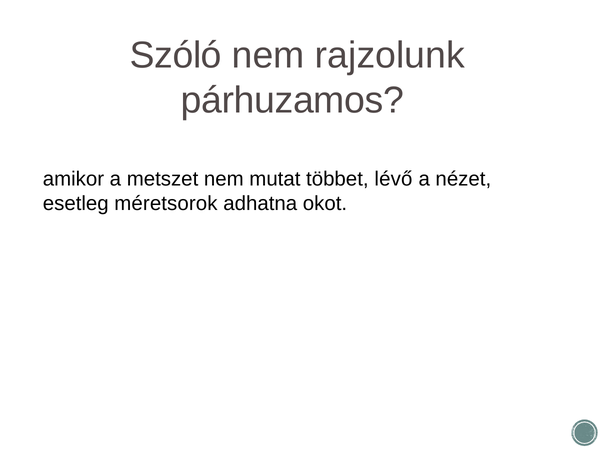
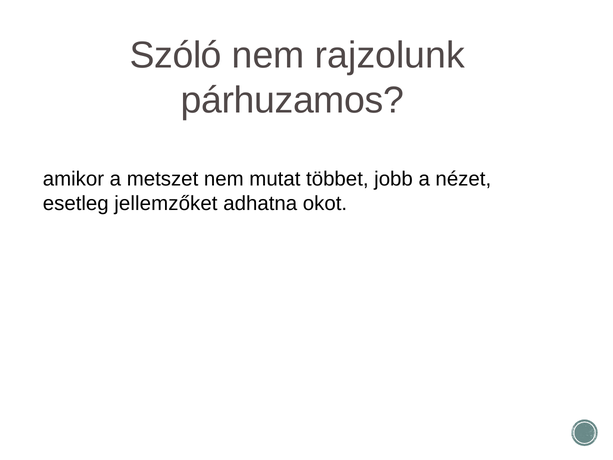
lévő: lévő -> jobb
méretsorok: méretsorok -> jellemzőket
